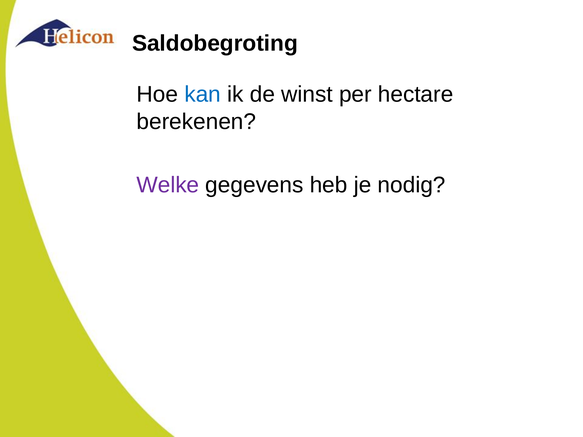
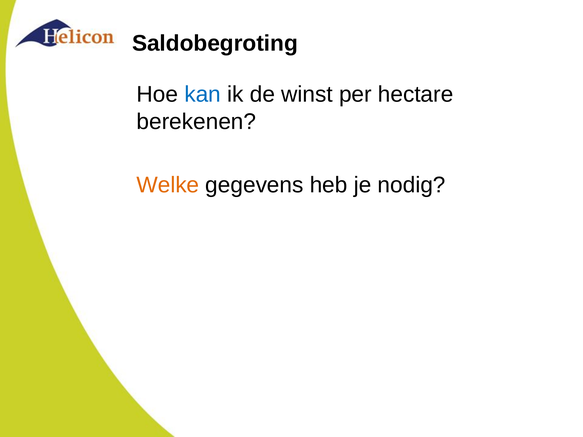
Welke colour: purple -> orange
